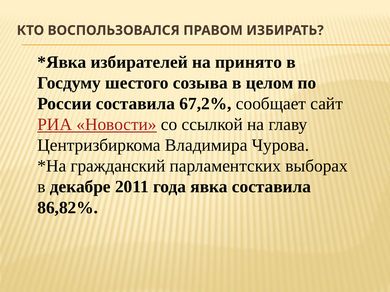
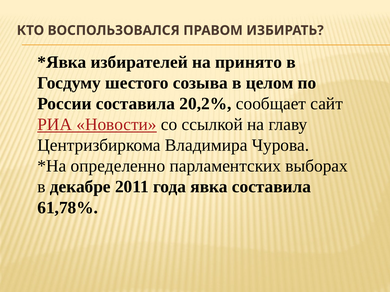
67,2%: 67,2% -> 20,2%
гражданский: гражданский -> определенно
86,82%: 86,82% -> 61,78%
